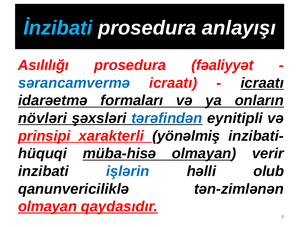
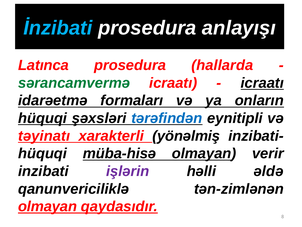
Asılılığı: Asılılığı -> Latınca
fəaliyyət: fəaliyyət -> hallarda
sərancamvermə colour: blue -> green
növləri at (43, 118): növləri -> hüquqi
prinsipi: prinsipi -> təyinatı
işlərin colour: blue -> purple
olub: olub -> əldə
